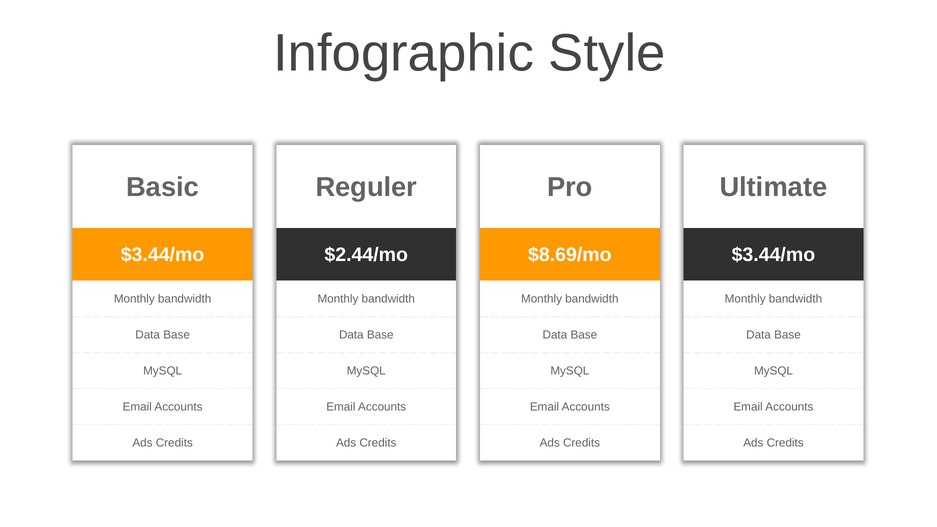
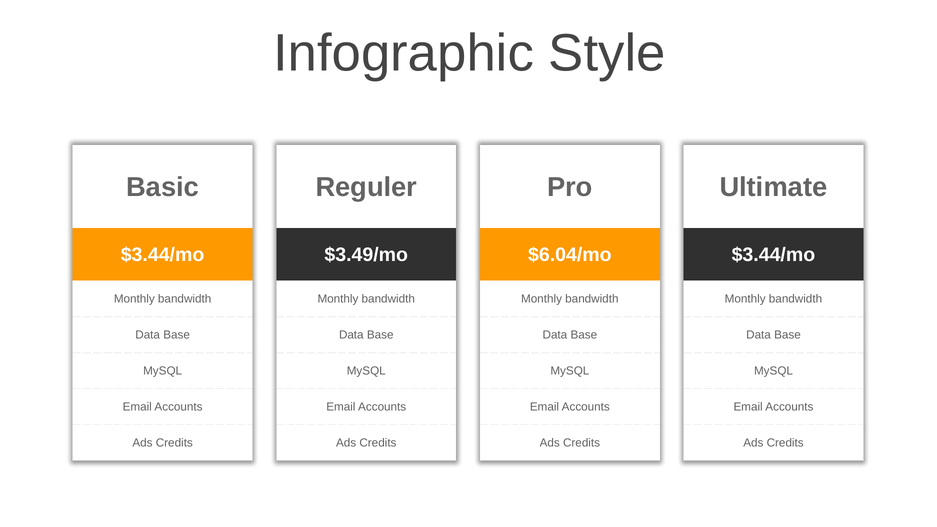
$2.44/mo: $2.44/mo -> $3.49/mo
$8.69/mo: $8.69/mo -> $6.04/mo
